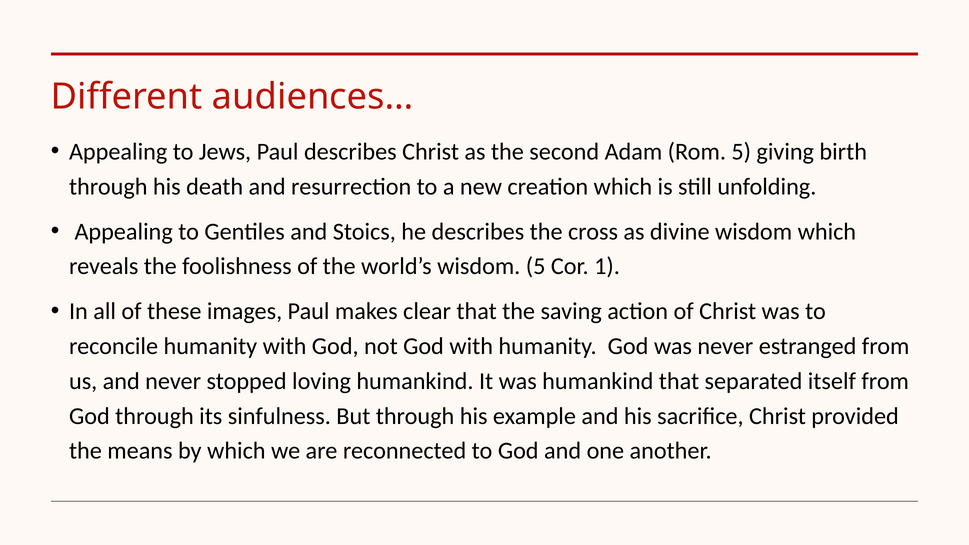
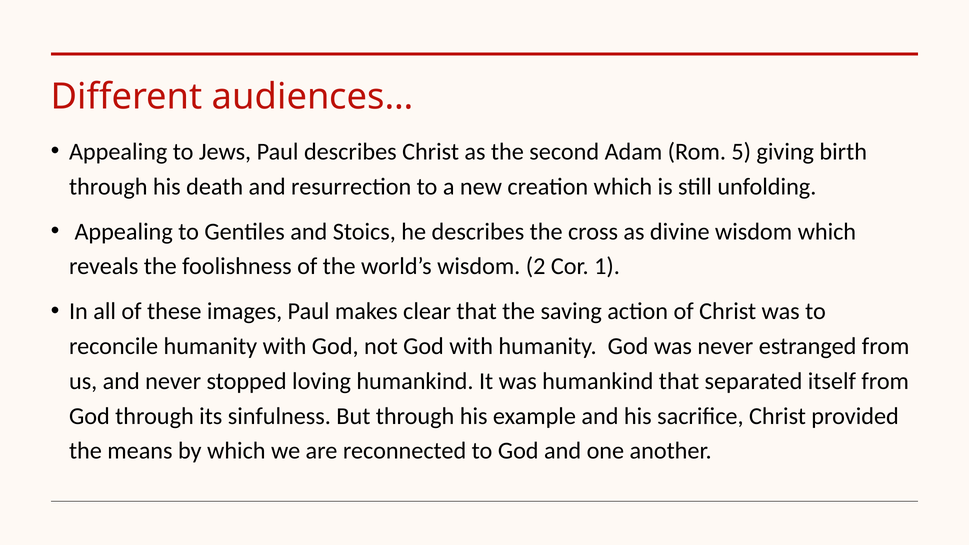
wisdom 5: 5 -> 2
